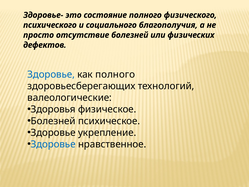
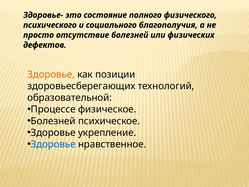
Здоровье at (51, 74) colour: blue -> orange
как полного: полного -> позиции
валеологические: валеологические -> образовательной
Здоровья: Здоровья -> Процессе
